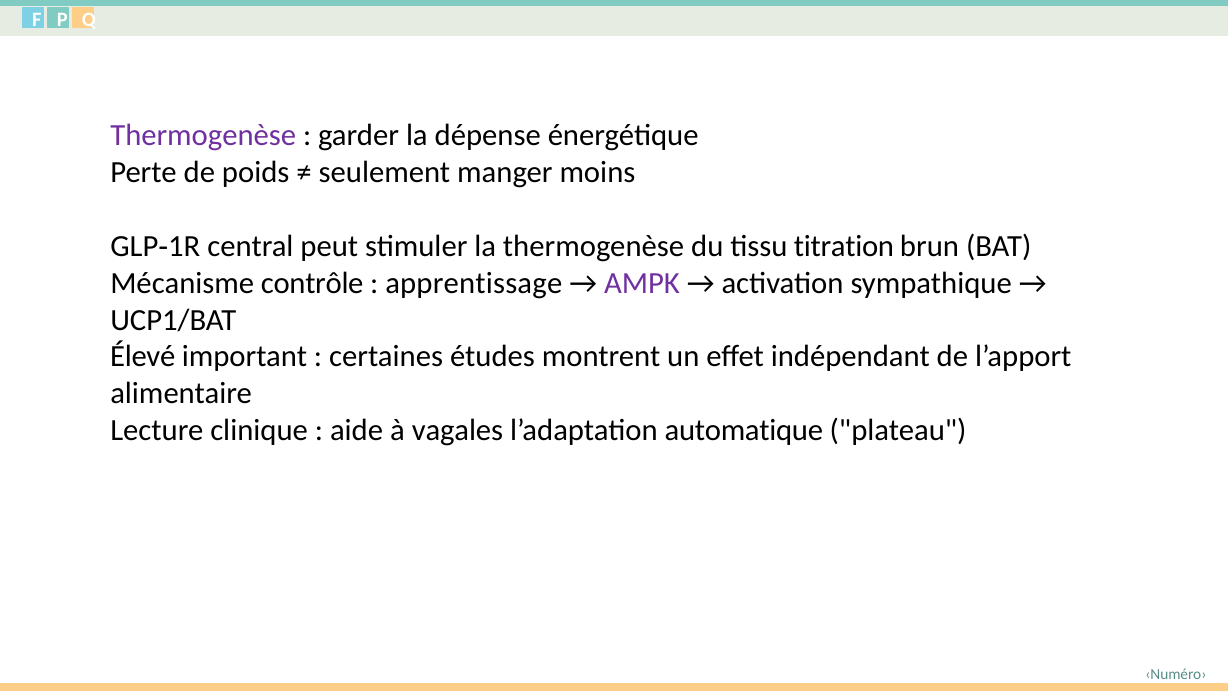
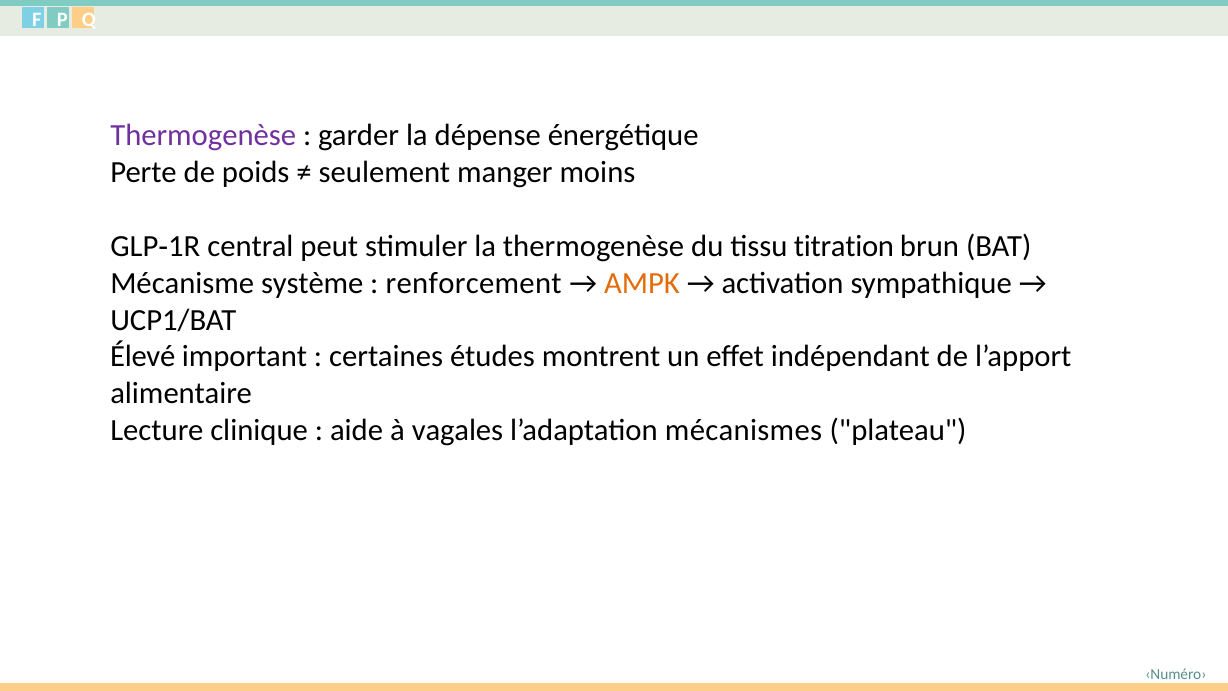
contrôle: contrôle -> système
apprentissage: apprentissage -> renforcement
AMPK colour: purple -> orange
automatique: automatique -> mécanismes
